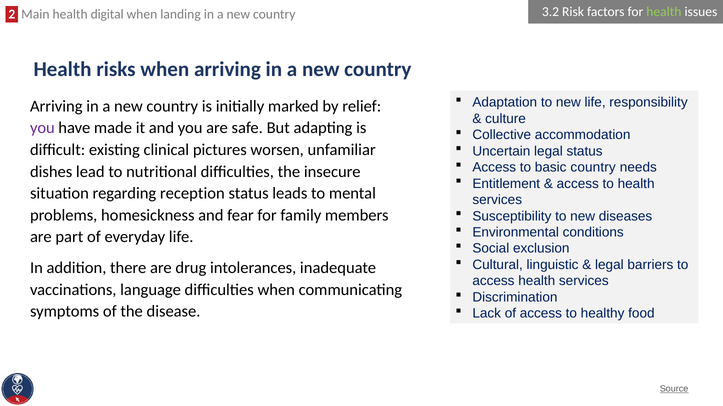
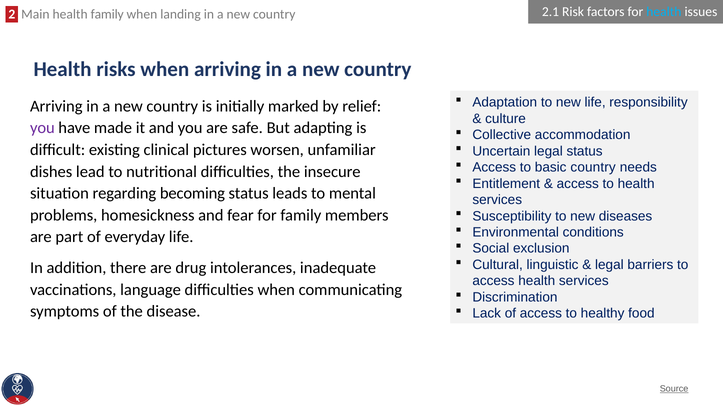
3.2: 3.2 -> 2.1
health at (664, 12) colour: light green -> light blue
health digital: digital -> family
reception: reception -> becoming
